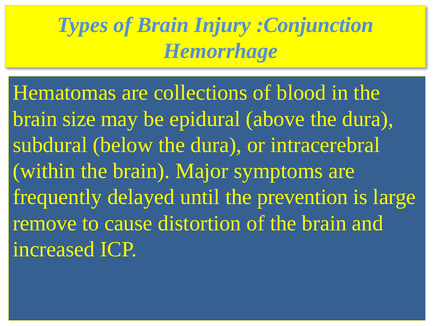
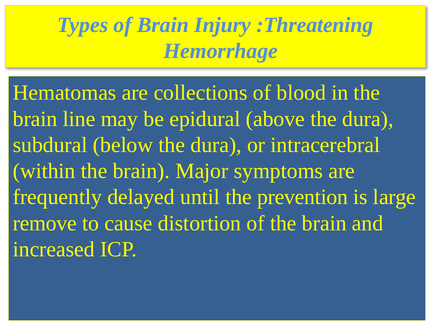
:Conjunction: :Conjunction -> :Threatening
size: size -> line
